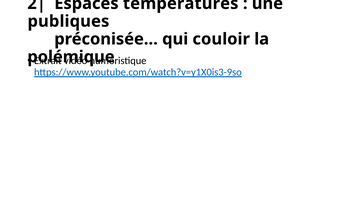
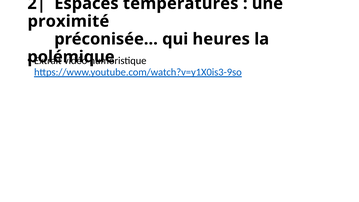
publiques: publiques -> proximité
couloir: couloir -> heures
